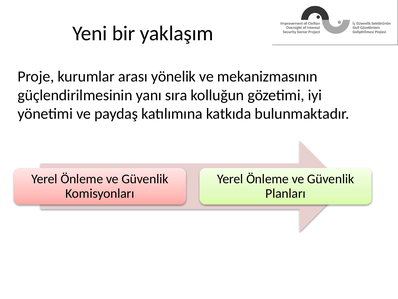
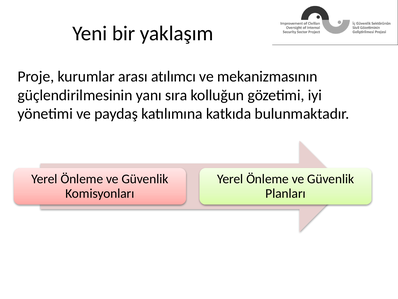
yönelik: yönelik -> atılımcı
